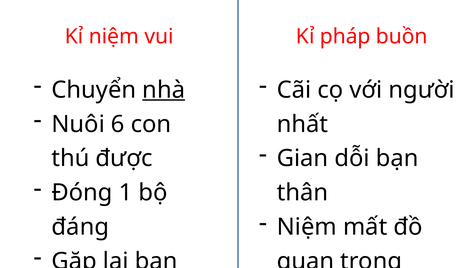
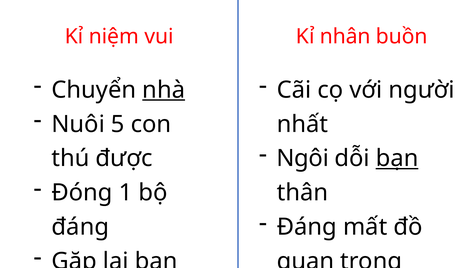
pháp: pháp -> nhân
6: 6 -> 5
Gian: Gian -> Ngôi
bạn at (397, 158) underline: none -> present
Niệm at (307, 227): Niệm -> Đáng
